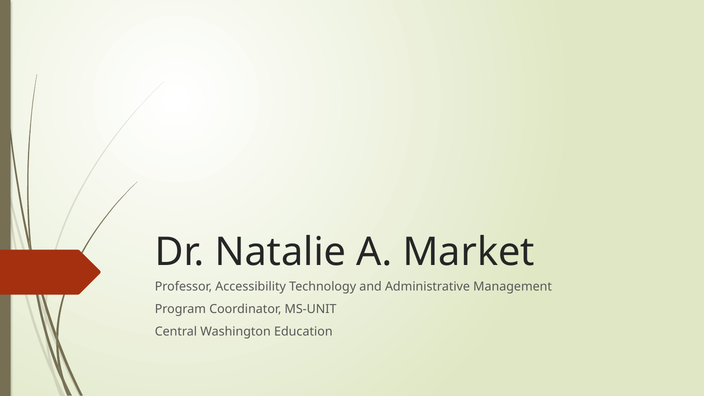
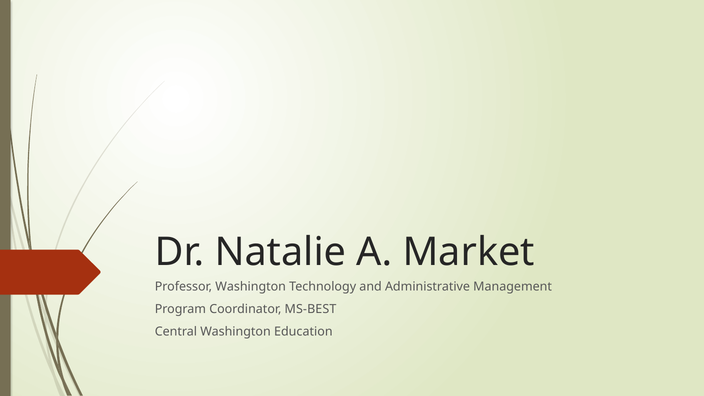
Professor Accessibility: Accessibility -> Washington
MS-UNIT: MS-UNIT -> MS-BEST
